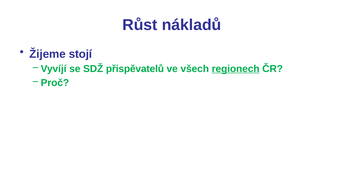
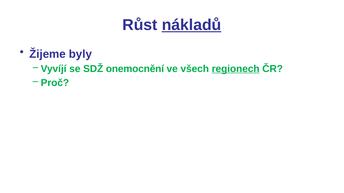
nákladů underline: none -> present
stojí: stojí -> byly
přispěvatelů: přispěvatelů -> onemocnění
